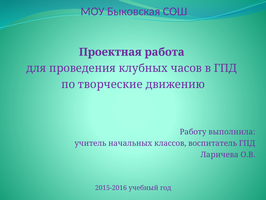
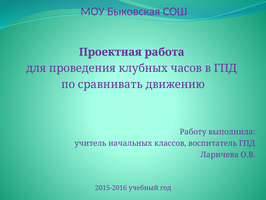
творческие: творческие -> сравнивать
